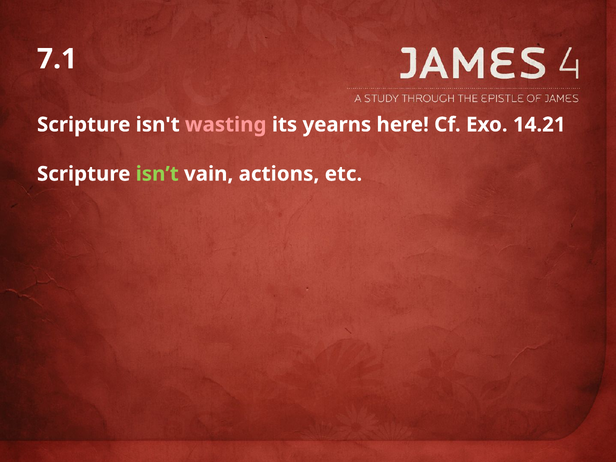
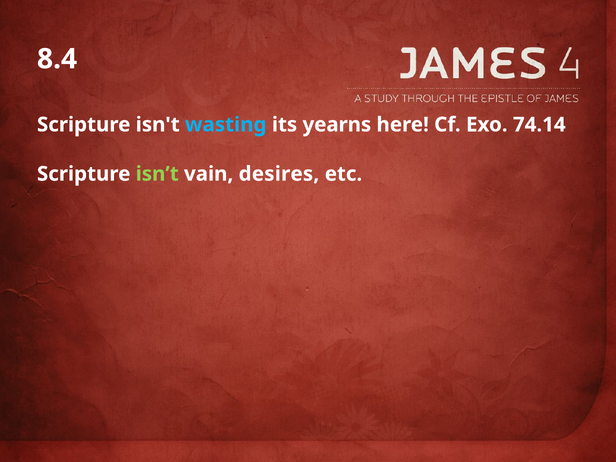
7.1: 7.1 -> 8.4
wasting colour: pink -> light blue
14.21: 14.21 -> 74.14
actions: actions -> desires
